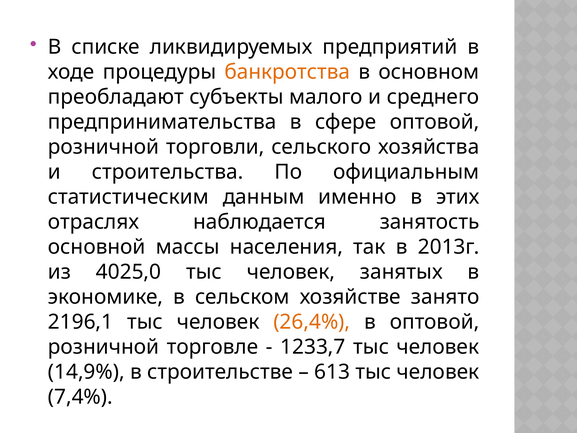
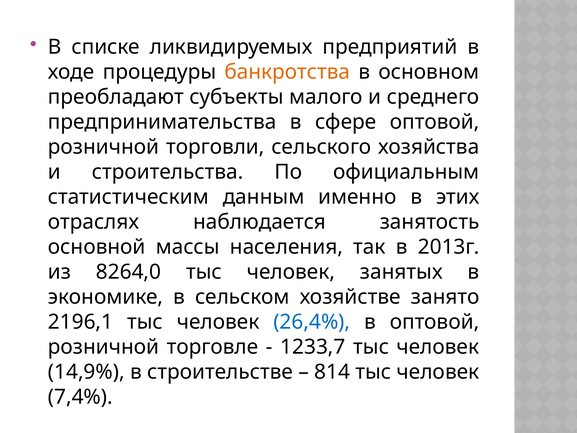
4025,0: 4025,0 -> 8264,0
26,4% colour: orange -> blue
613: 613 -> 814
